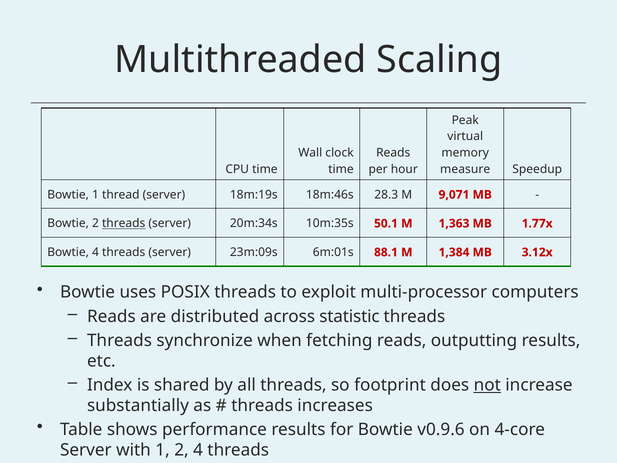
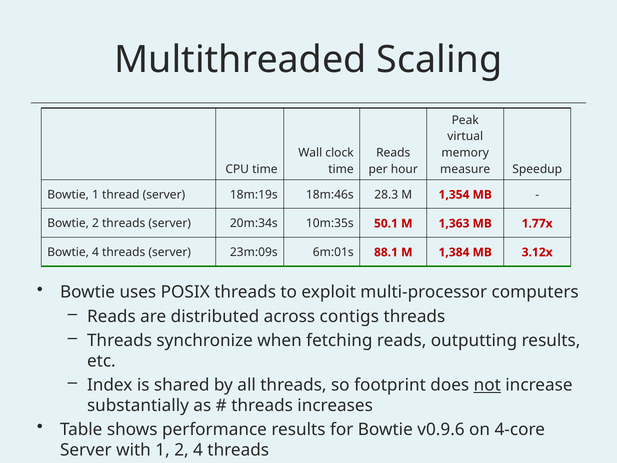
9,071: 9,071 -> 1,354
threads at (124, 223) underline: present -> none
statistic: statistic -> contigs
